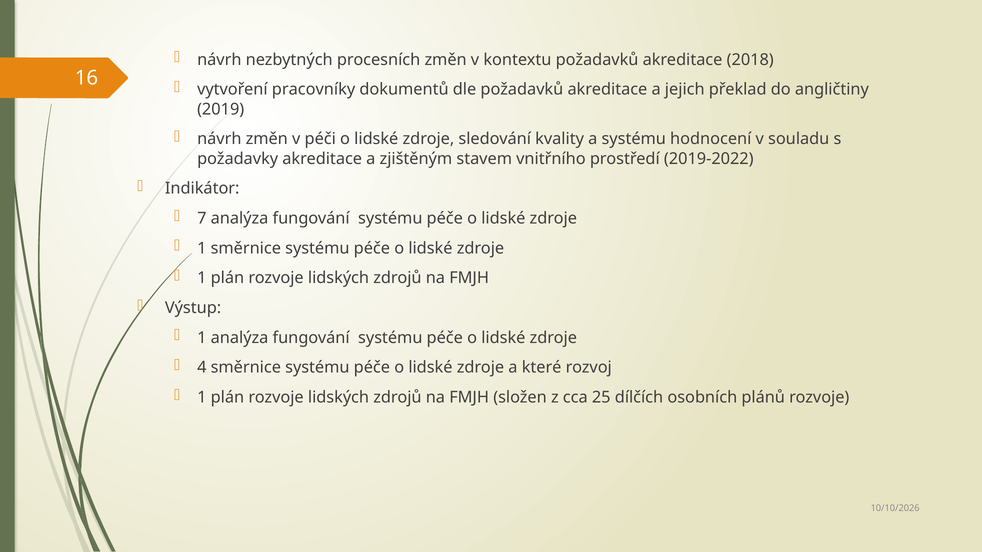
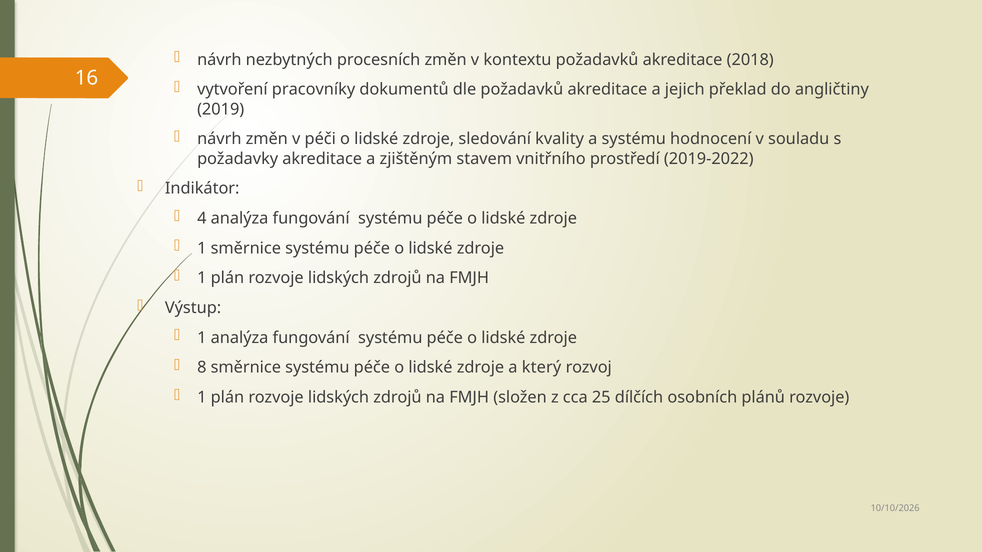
7: 7 -> 4
4: 4 -> 8
které: které -> který
